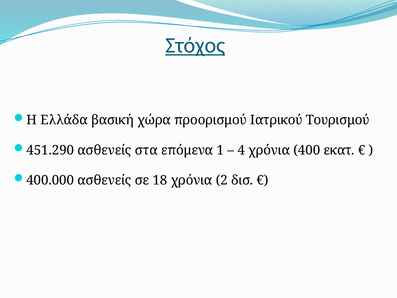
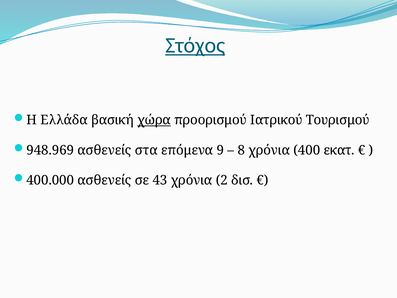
χώρα underline: none -> present
451.290: 451.290 -> 948.969
1: 1 -> 9
4: 4 -> 8
18: 18 -> 43
